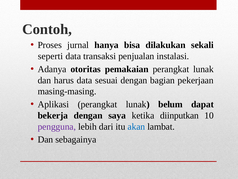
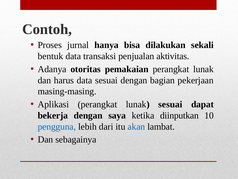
seperti: seperti -> bentuk
instalasi: instalasi -> aktivitas
lunak belum: belum -> sesuai
pengguna colour: purple -> blue
